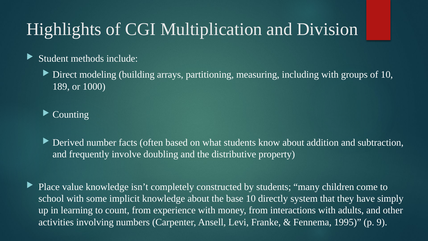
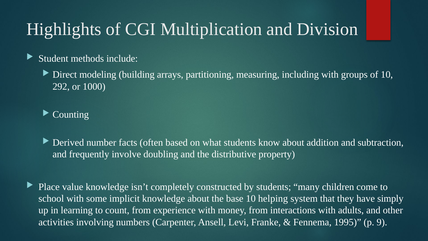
189: 189 -> 292
directly: directly -> helping
